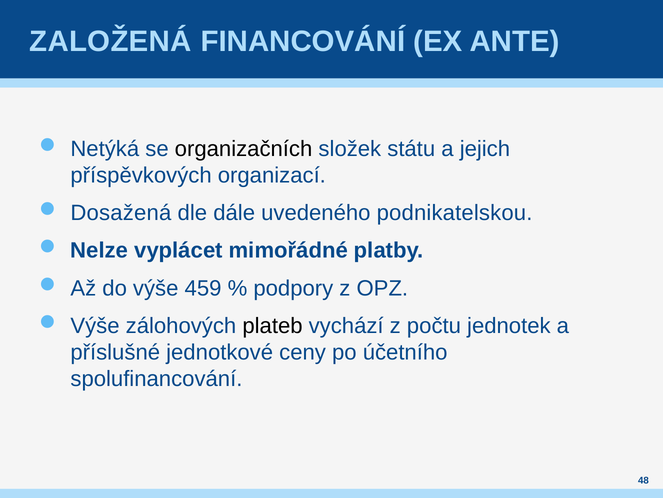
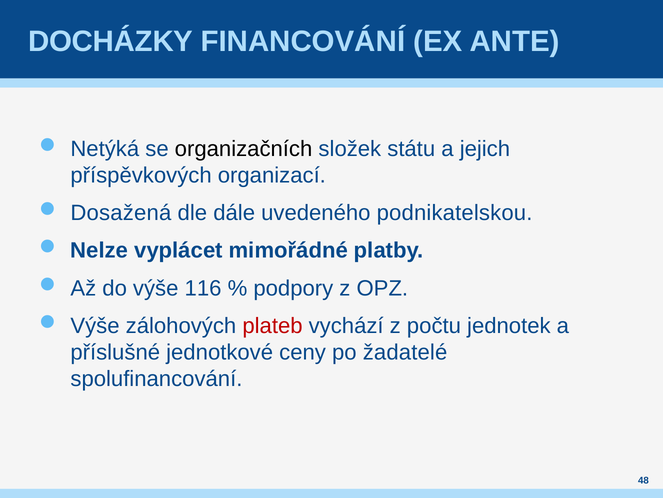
ZALOŽENÁ: ZALOŽENÁ -> DOCHÁZKY
459: 459 -> 116
plateb colour: black -> red
účetního: účetního -> žadatelé
